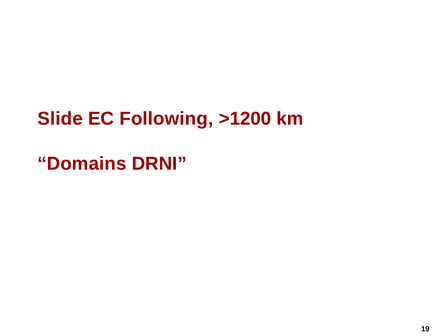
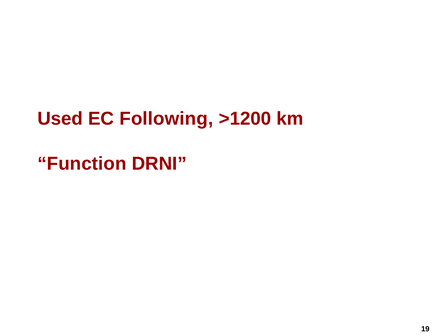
Slide: Slide -> Used
Domains: Domains -> Function
